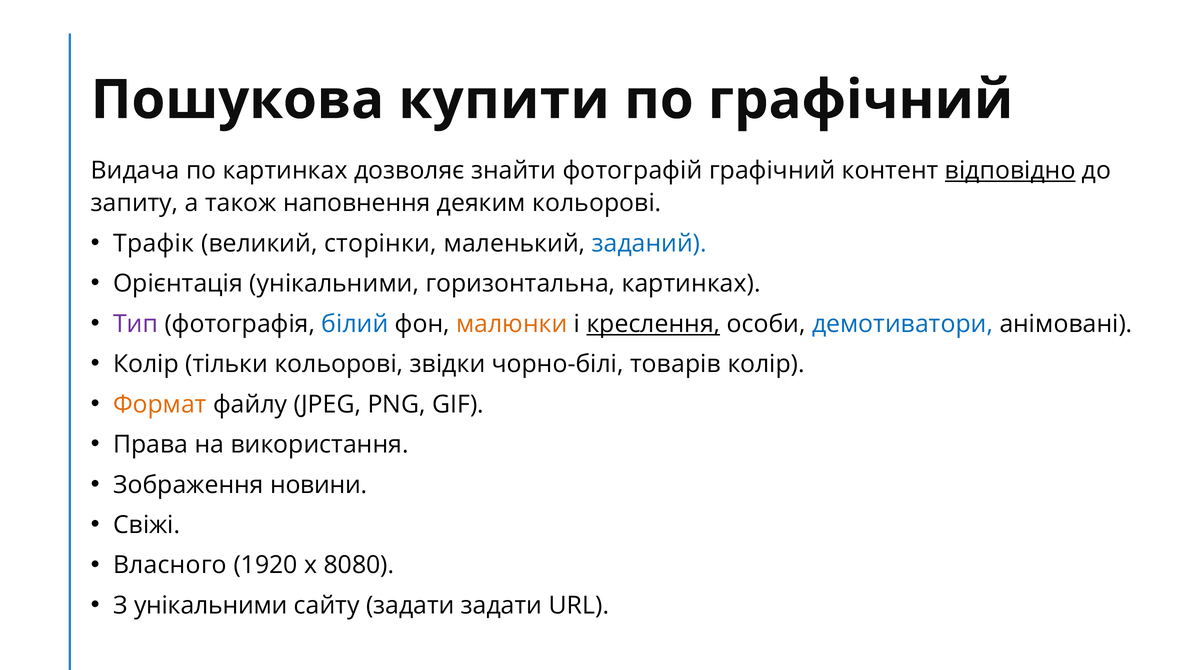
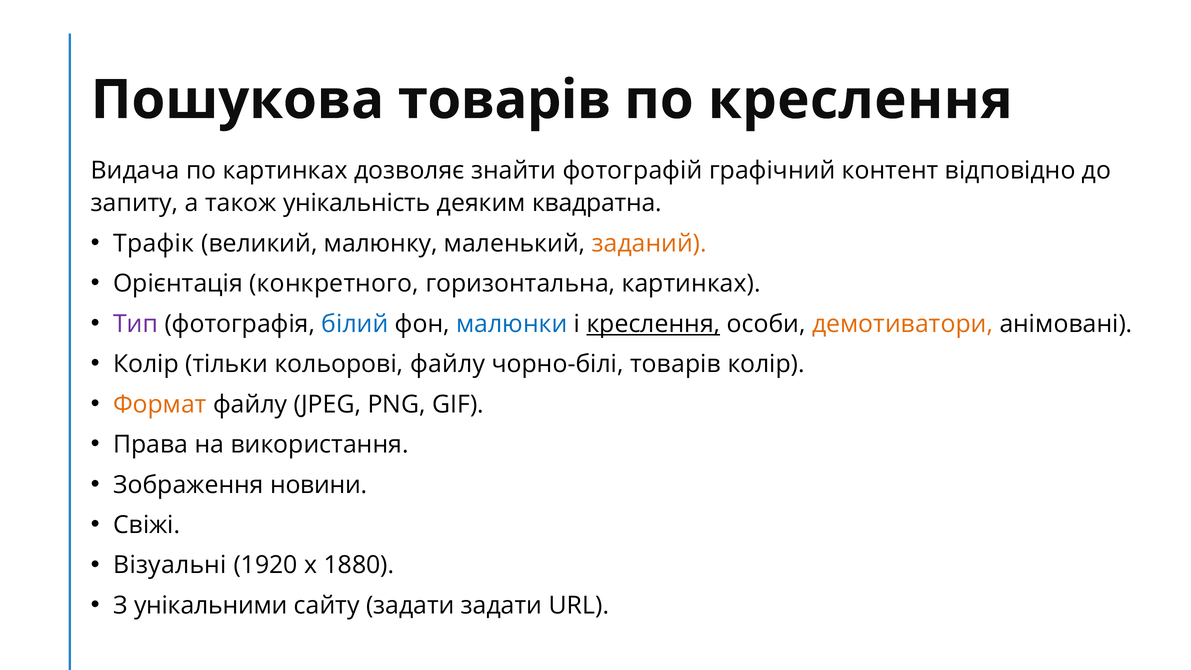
Пошукова купити: купити -> товарів
по графічний: графічний -> креслення
відповідно underline: present -> none
наповнення: наповнення -> унікальність
деяким кольорові: кольорові -> квадратна
сторінки: сторінки -> малюнку
заданий colour: blue -> orange
Орієнтація унікальними: унікальними -> конкретного
малюнки colour: orange -> blue
демотиватори colour: blue -> orange
кольорові звідки: звідки -> файлу
Власного: Власного -> Візуальні
8080: 8080 -> 1880
